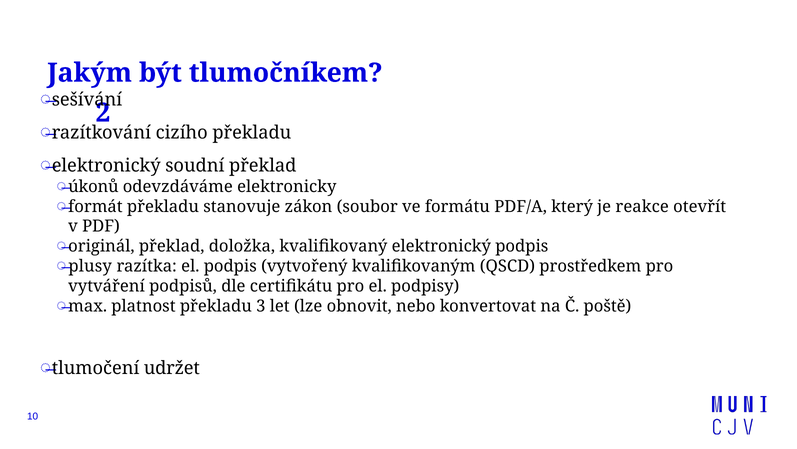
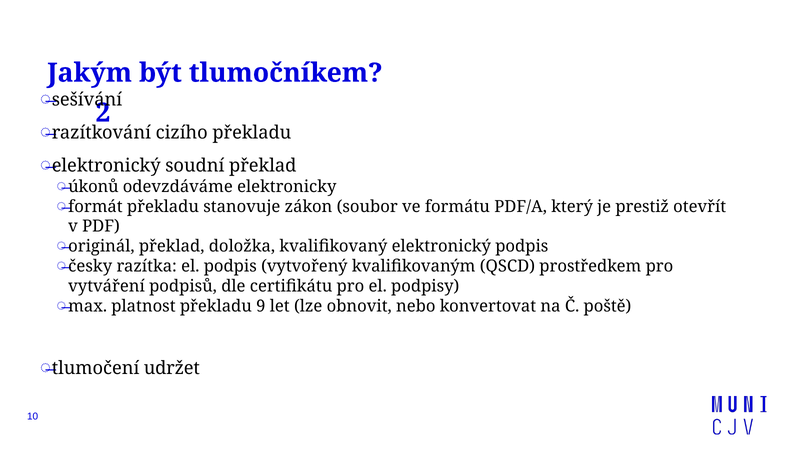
reakce: reakce -> prestiž
plusy: plusy -> česky
3: 3 -> 9
